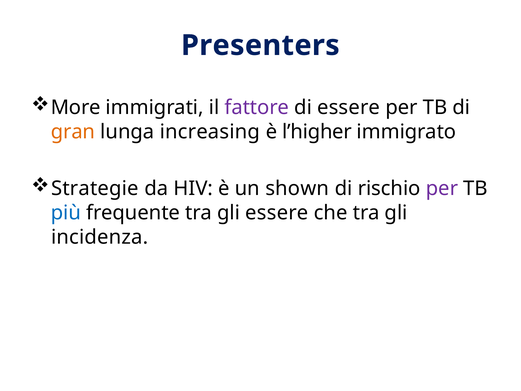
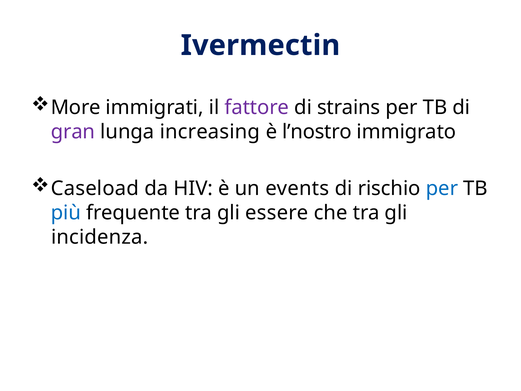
Presenters: Presenters -> Ivermectin
di essere: essere -> strains
gran colour: orange -> purple
l’higher: l’higher -> l’nostro
Strategie: Strategie -> Caseload
shown: shown -> events
per at (442, 188) colour: purple -> blue
